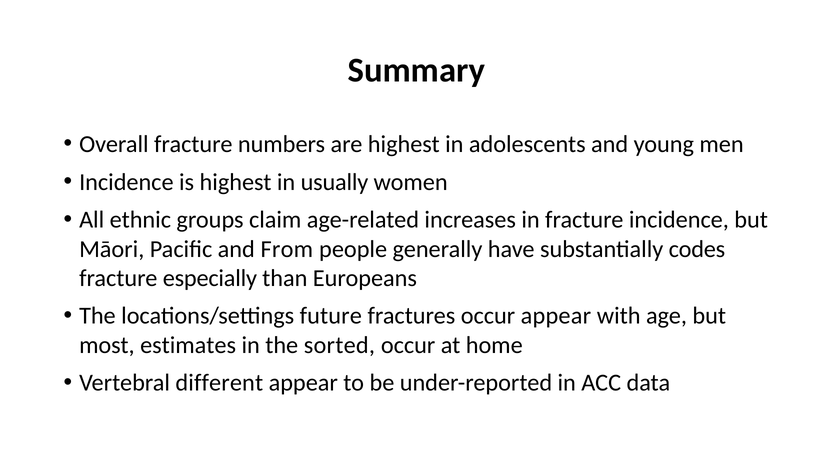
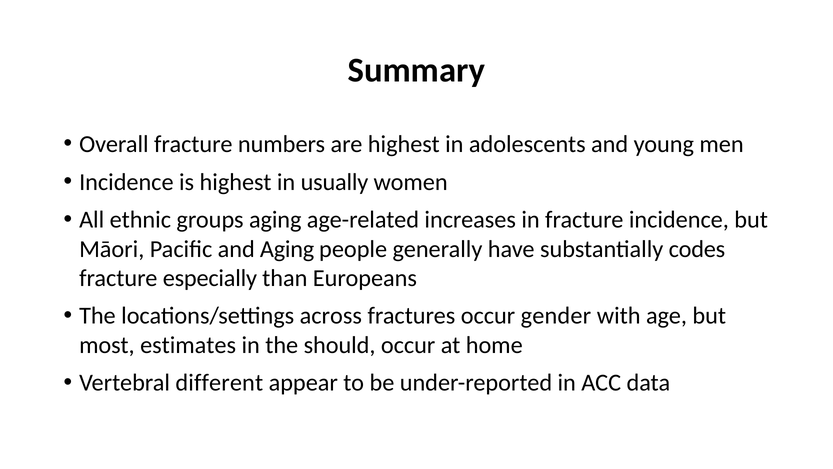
groups claim: claim -> aging
and From: From -> Aging
future: future -> across
occur appear: appear -> gender
sorted: sorted -> should
